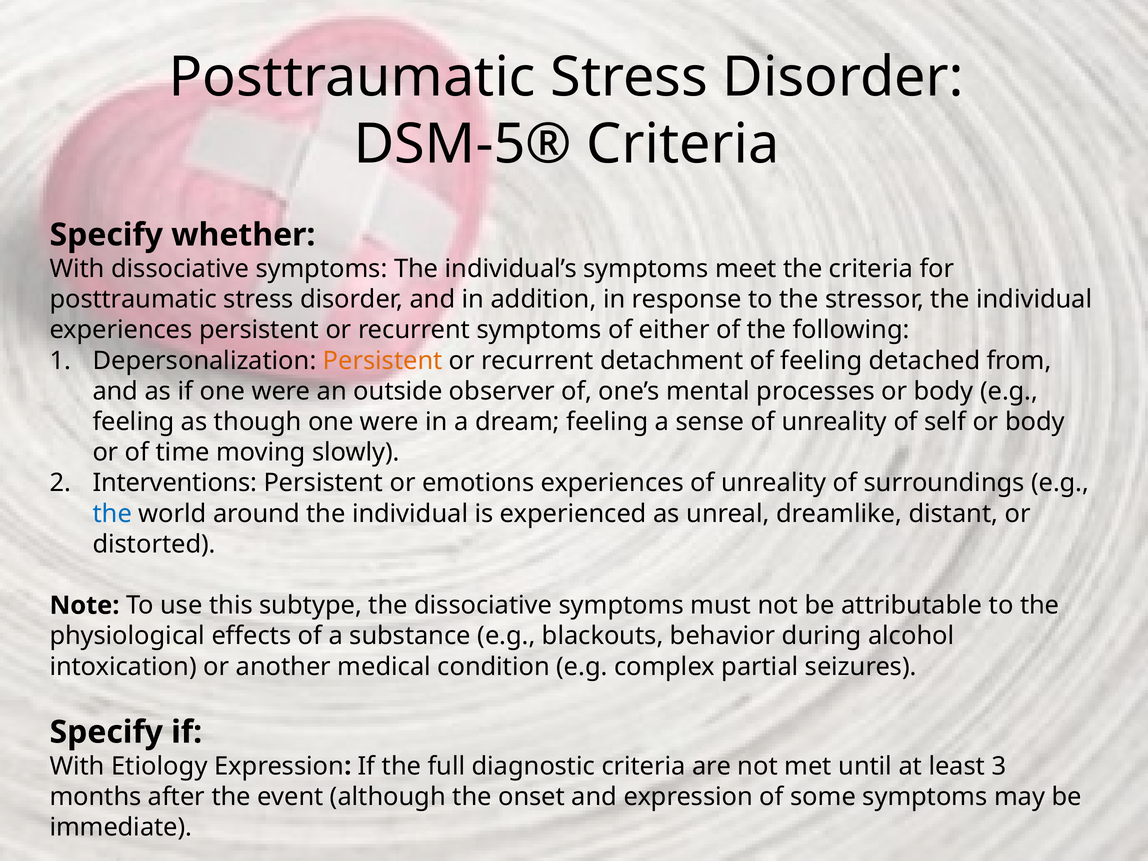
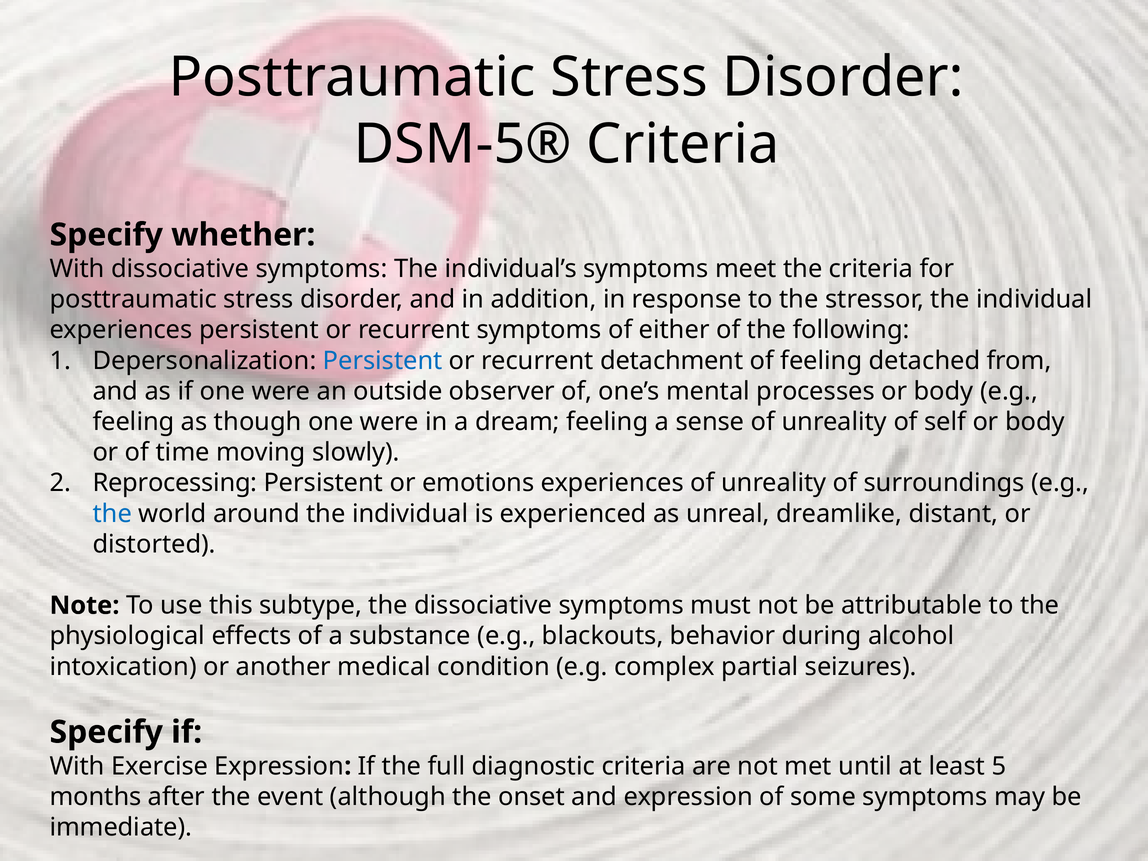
Persistent at (383, 361) colour: orange -> blue
Interventions: Interventions -> Reprocessing
Etiology: Etiology -> Exercise
3: 3 -> 5
